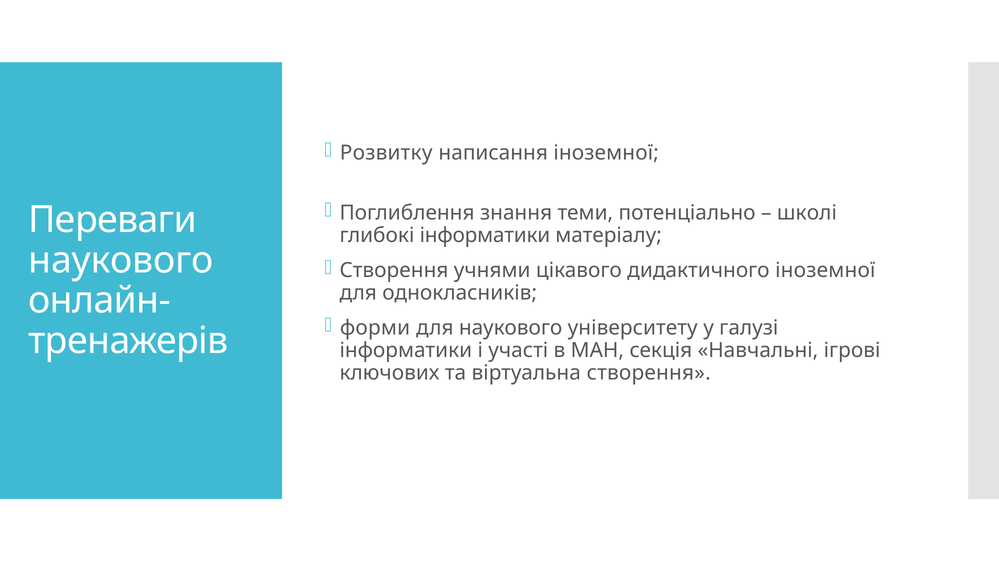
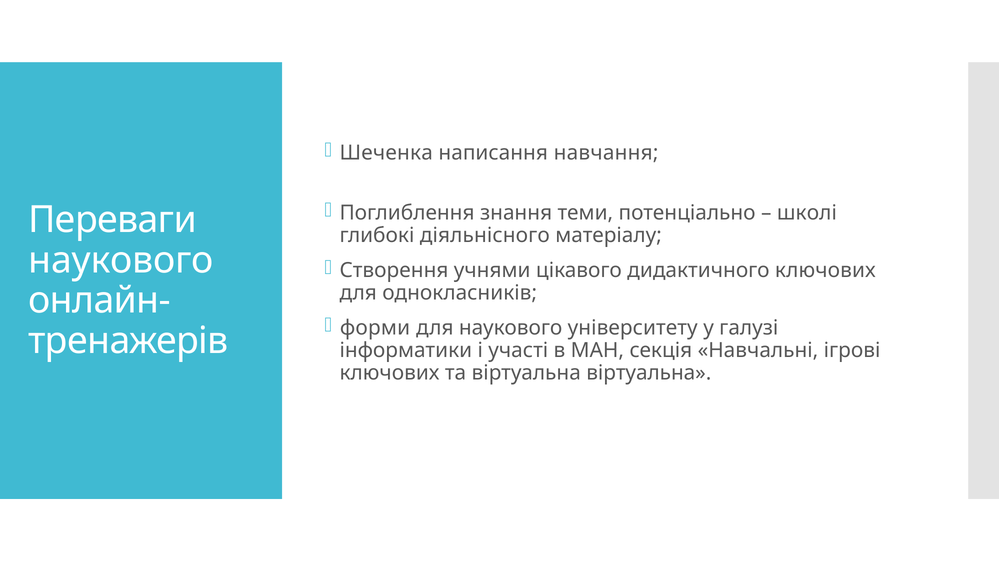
Розвитку: Розвитку -> Шеченка
написання iноземної: iноземної -> навчання
глибокі інформатики: інформатики -> діяльнісного
дидактичного iноземної: iноземної -> ключових
віртуальна створення: створення -> віртуальна
